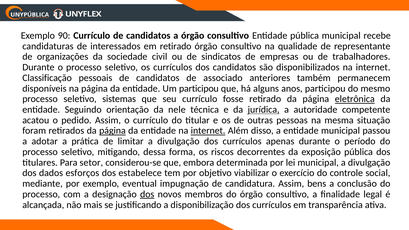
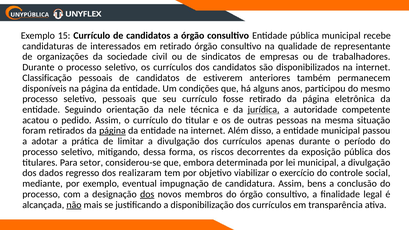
90: 90 -> 15
associado: associado -> estiverem
Um participou: participou -> condições
seletivo sistemas: sistemas -> pessoais
eletrônica underline: present -> none
internet at (208, 131) underline: present -> none
esforços: esforços -> regresso
estabelece: estabelece -> realizaram
não underline: none -> present
